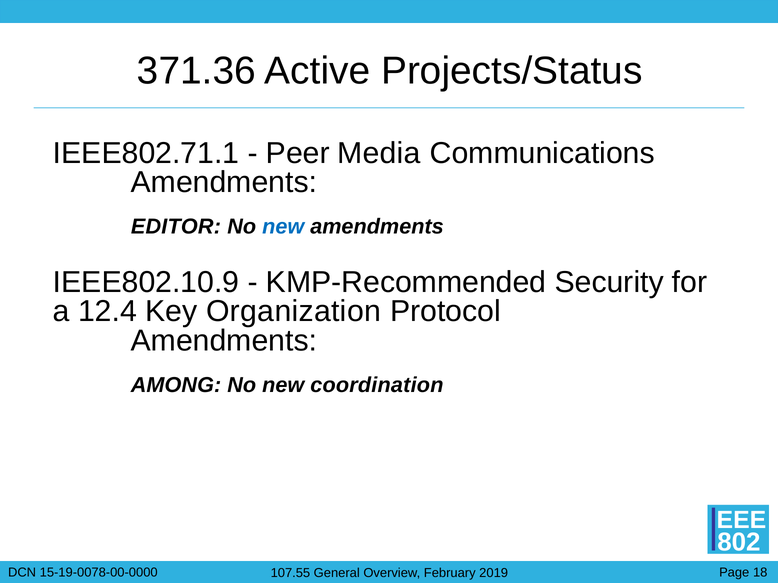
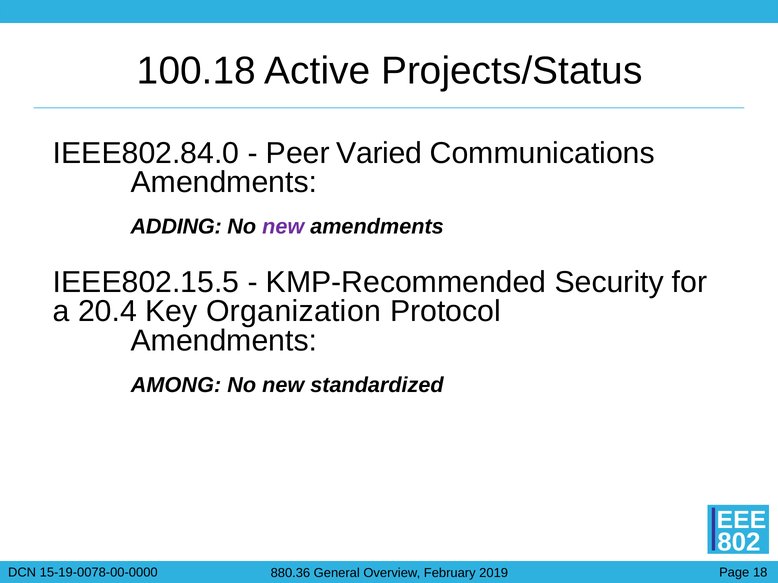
371.36: 371.36 -> 100.18
IEEE802.71.1: IEEE802.71.1 -> IEEE802.84.0
Media: Media -> Varied
EDITOR: EDITOR -> ADDING
new at (283, 227) colour: blue -> purple
IEEE802.10.9: IEEE802.10.9 -> IEEE802.15.5
12.4: 12.4 -> 20.4
coordination: coordination -> standardized
107.55: 107.55 -> 880.36
